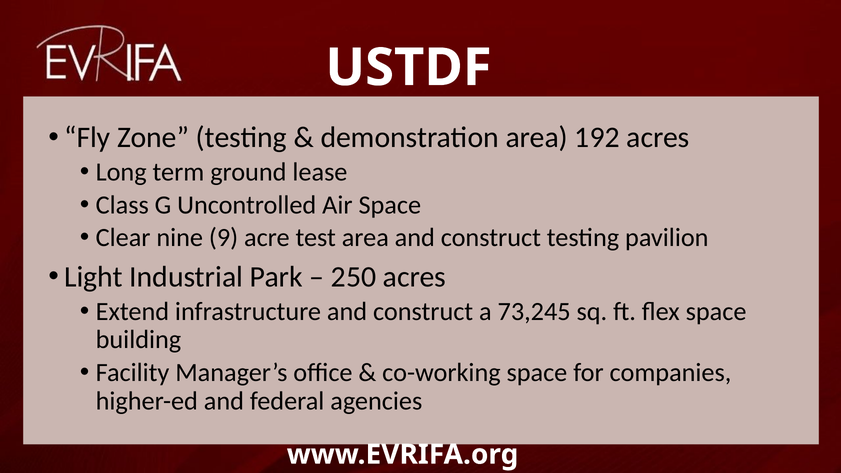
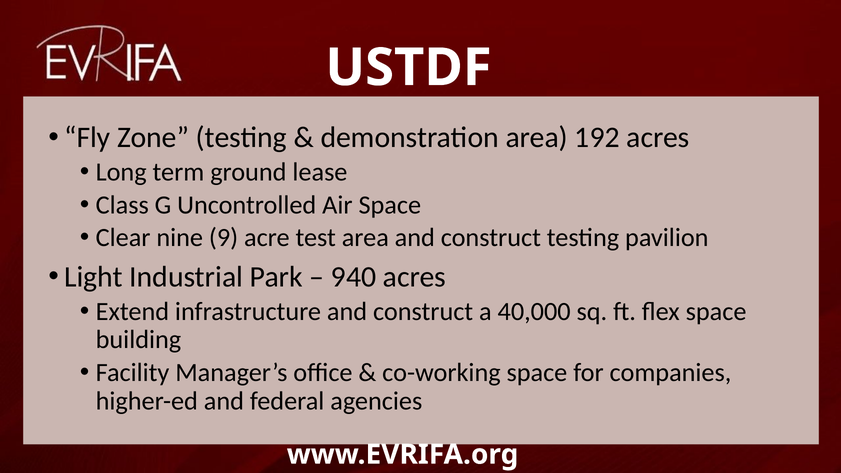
250: 250 -> 940
73,245: 73,245 -> 40,000
